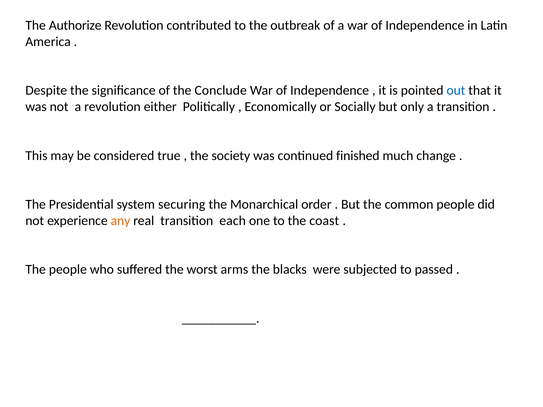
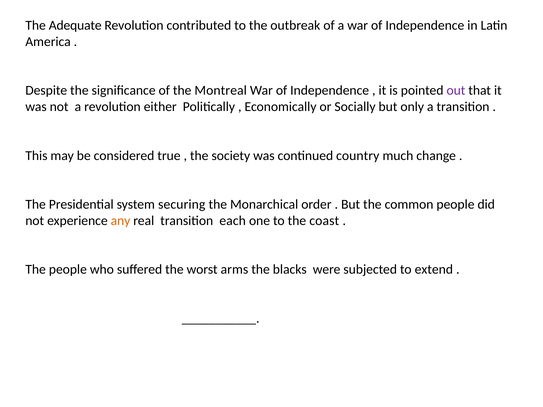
Authorize: Authorize -> Adequate
Conclude: Conclude -> Montreal
out colour: blue -> purple
finished: finished -> country
passed: passed -> extend
